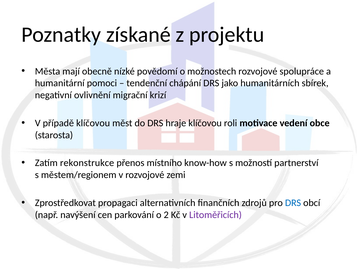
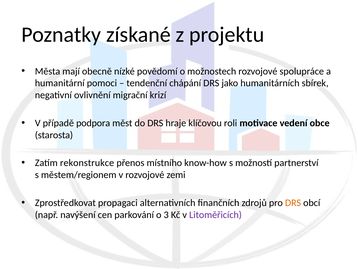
případě klíčovou: klíčovou -> podpora
DRS at (293, 202) colour: blue -> orange
2: 2 -> 3
